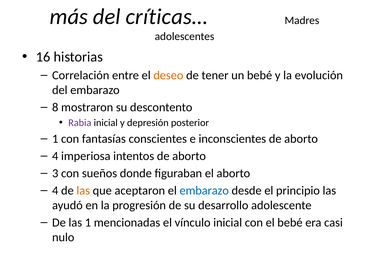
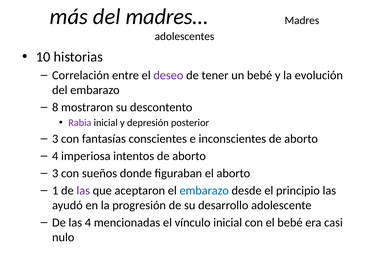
críticas…: críticas… -> madres…
16: 16 -> 10
deseo colour: orange -> purple
1 at (55, 139): 1 -> 3
4 at (55, 190): 4 -> 1
las at (83, 190) colour: orange -> purple
las 1: 1 -> 4
